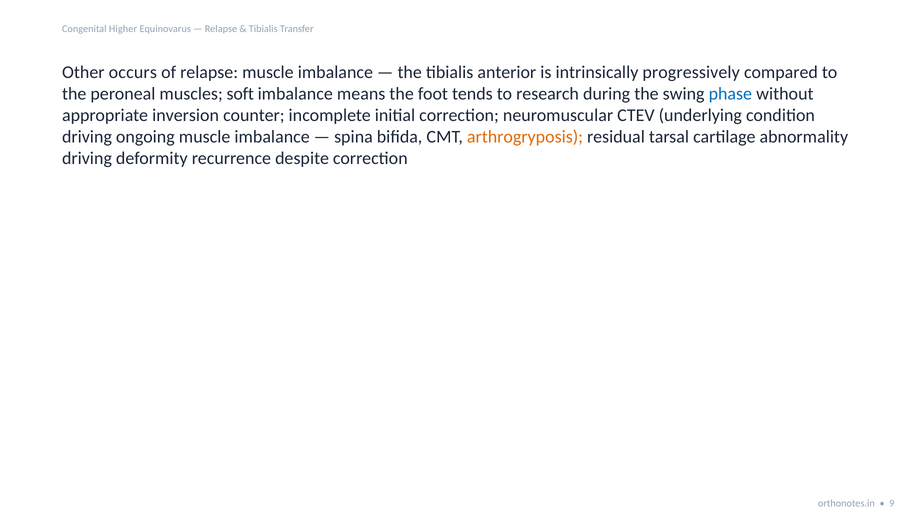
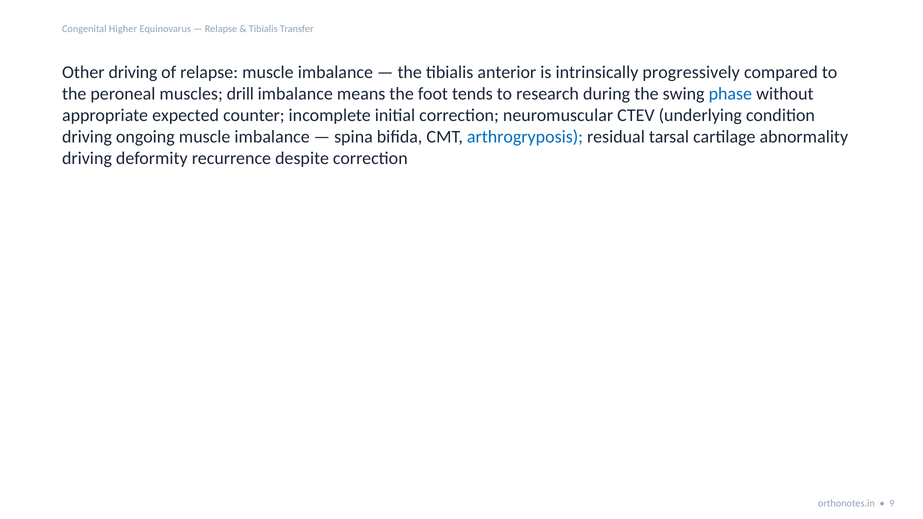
Other occurs: occurs -> driving
soft: soft -> drill
inversion: inversion -> expected
arthrogryposis colour: orange -> blue
